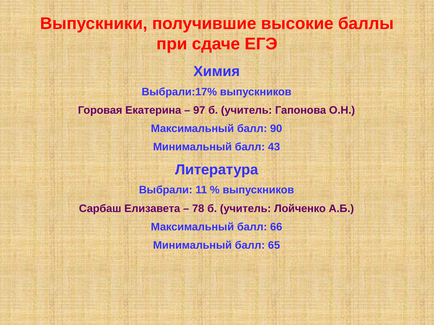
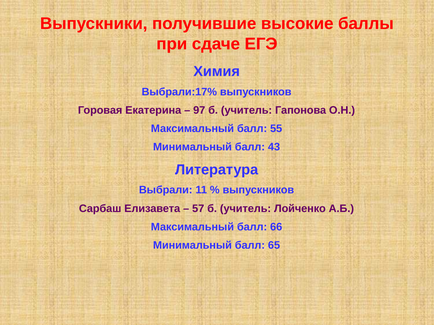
90: 90 -> 55
78: 78 -> 57
